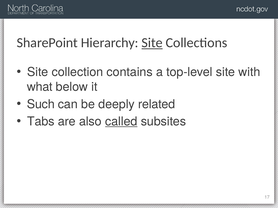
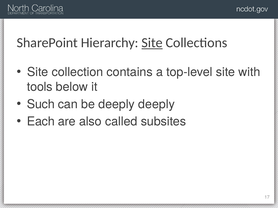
what: what -> tools
deeply related: related -> deeply
Tabs: Tabs -> Each
called underline: present -> none
